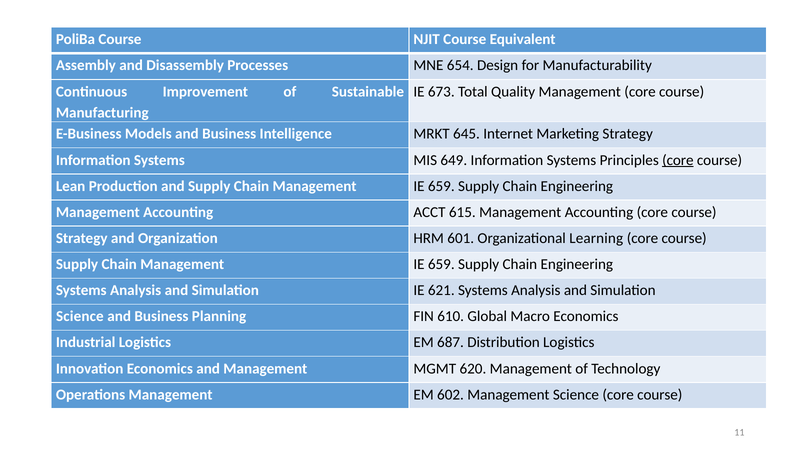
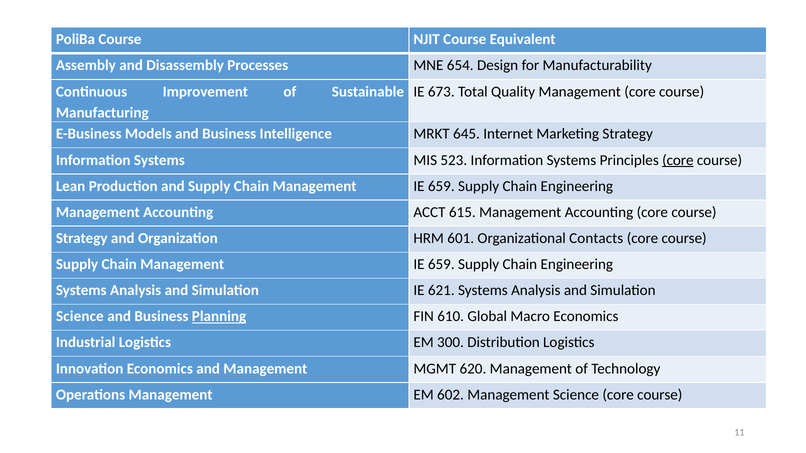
649: 649 -> 523
Learning: Learning -> Contacts
Planning underline: none -> present
687: 687 -> 300
